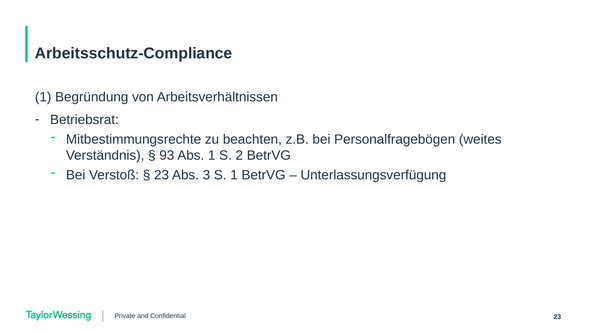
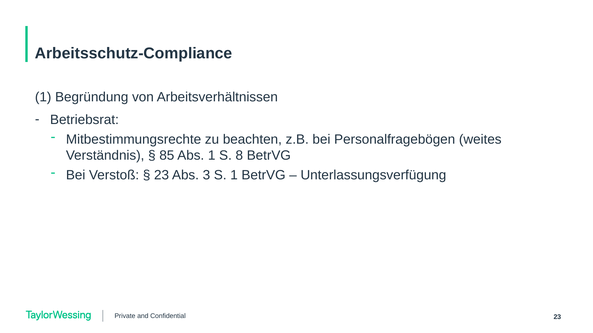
93: 93 -> 85
2: 2 -> 8
